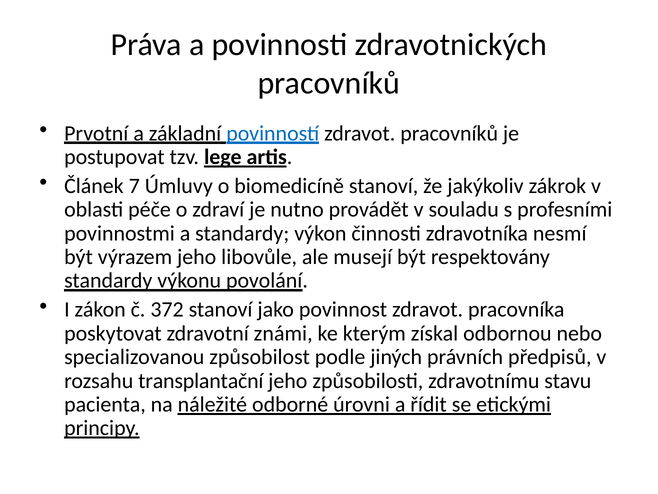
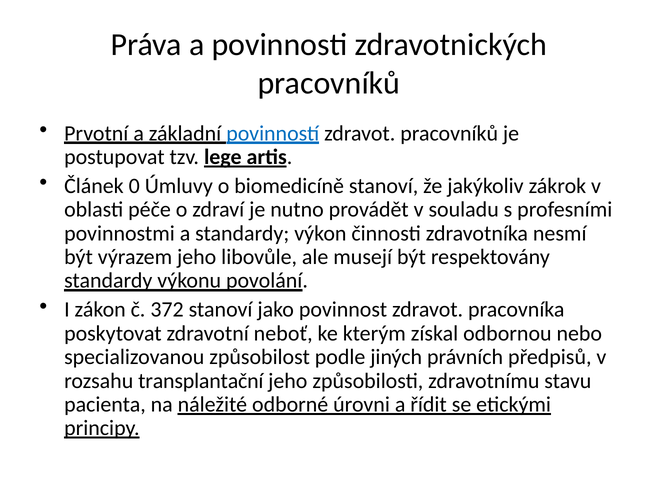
7: 7 -> 0
známi: známi -> neboť
